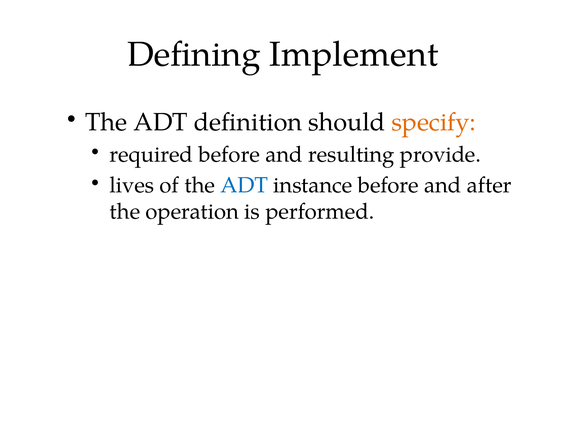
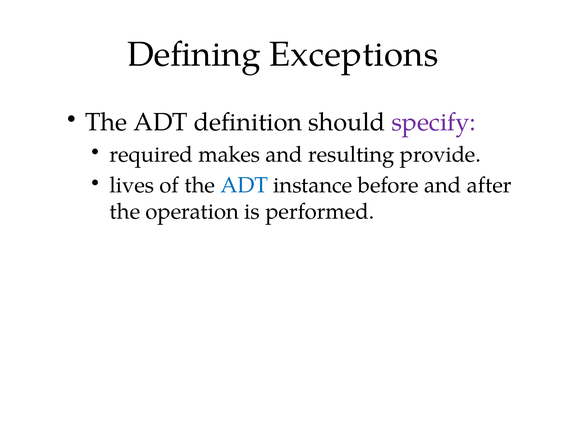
Implement: Implement -> Exceptions
specify colour: orange -> purple
required before: before -> makes
